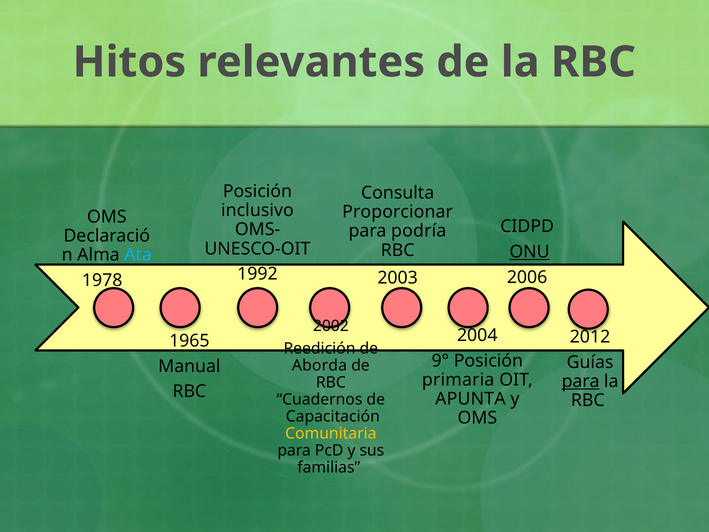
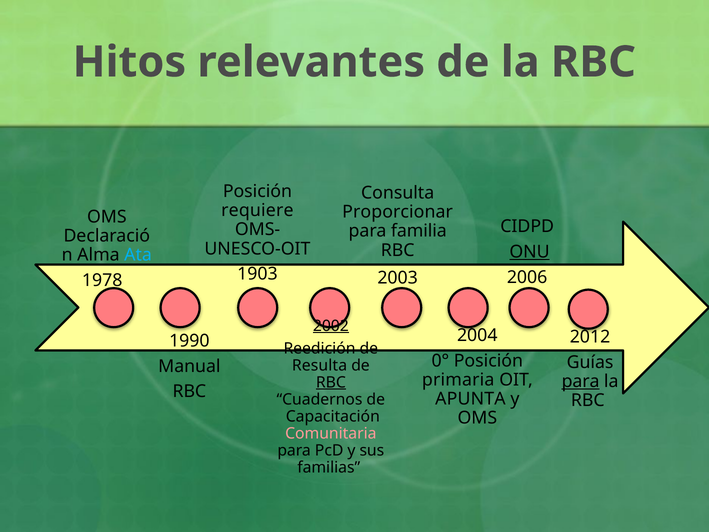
inclusivo: inclusivo -> requiere
podría: podría -> familia
1992: 1992 -> 1903
2002 underline: none -> present
1965: 1965 -> 1990
9°: 9° -> 0°
Aborda: Aborda -> Resulta
RBC at (331, 382) underline: none -> present
Comunitaria colour: yellow -> pink
